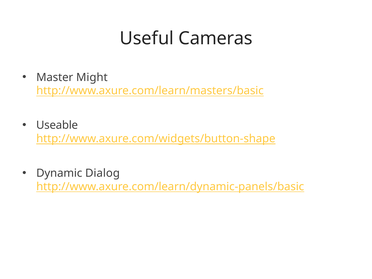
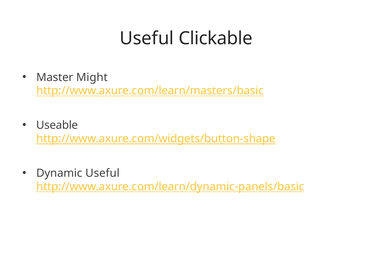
Cameras: Cameras -> Clickable
Dynamic Dialog: Dialog -> Useful
